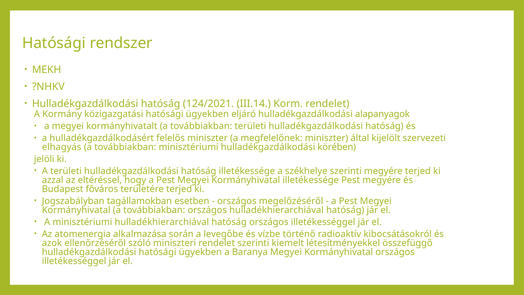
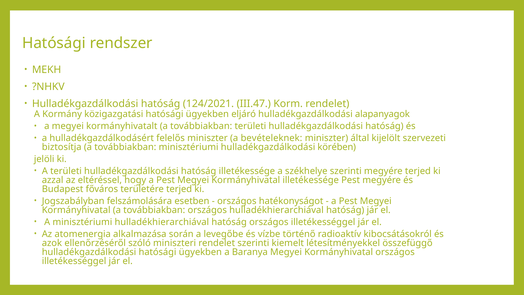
III.14: III.14 -> III.47
megfelelőnek: megfelelőnek -> bevételeknek
elhagyás: elhagyás -> biztosítja
tagállamokban: tagállamokban -> felszámolására
megelőzéséről: megelőzéséről -> hatékonyságot
